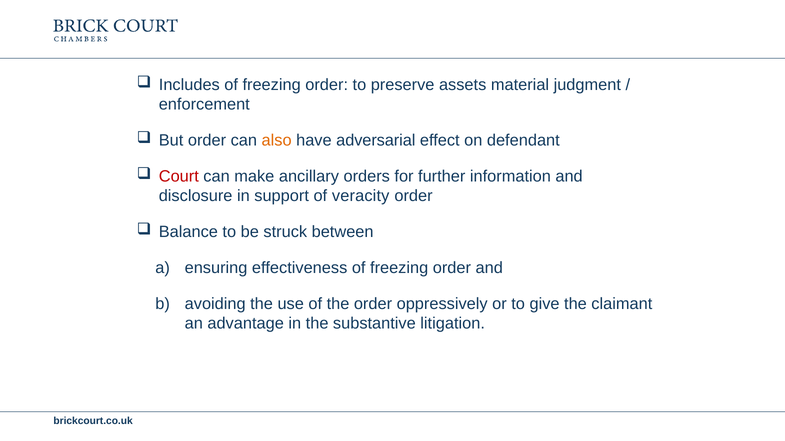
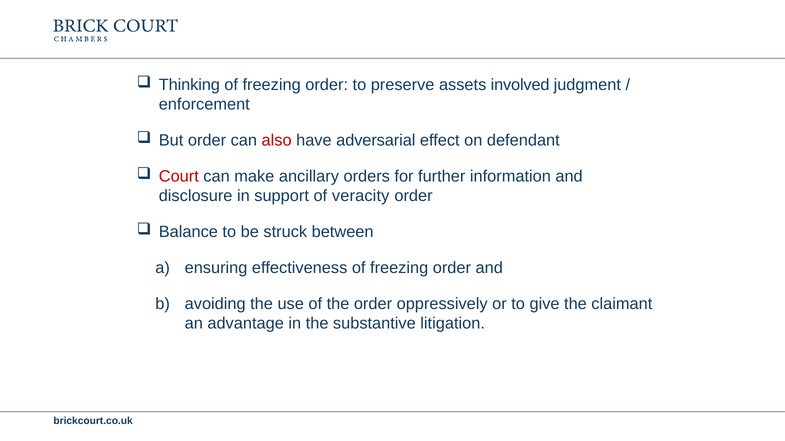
Includes: Includes -> Thinking
material: material -> involved
also colour: orange -> red
